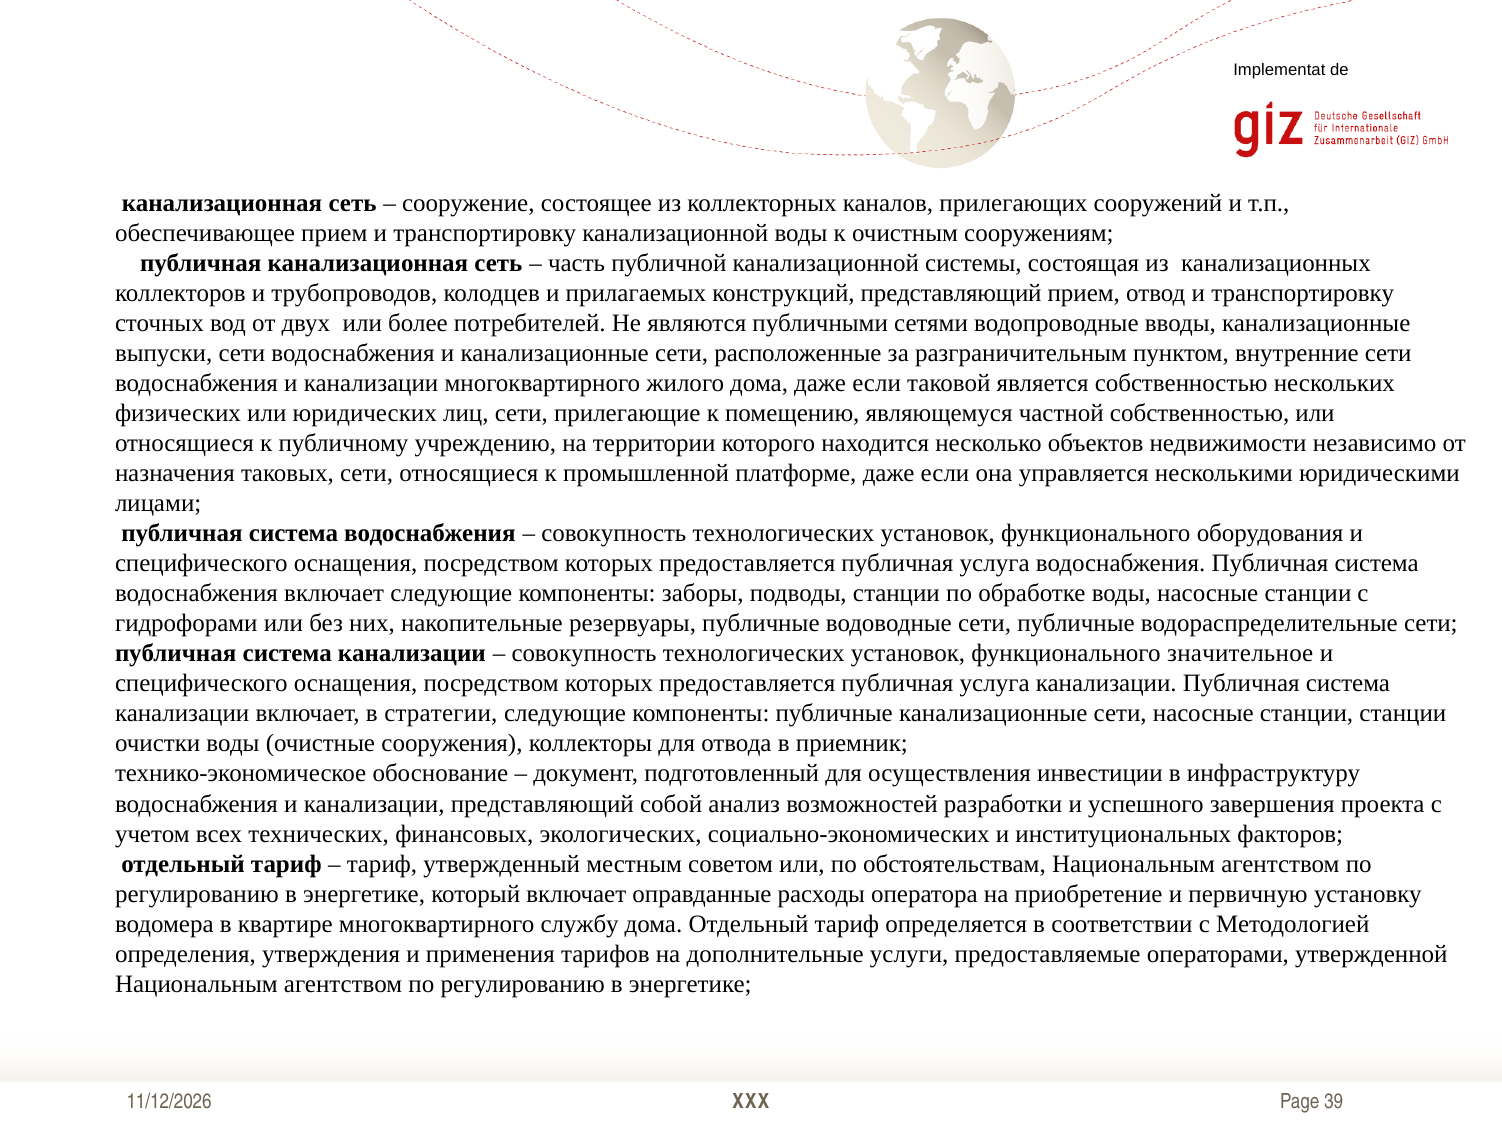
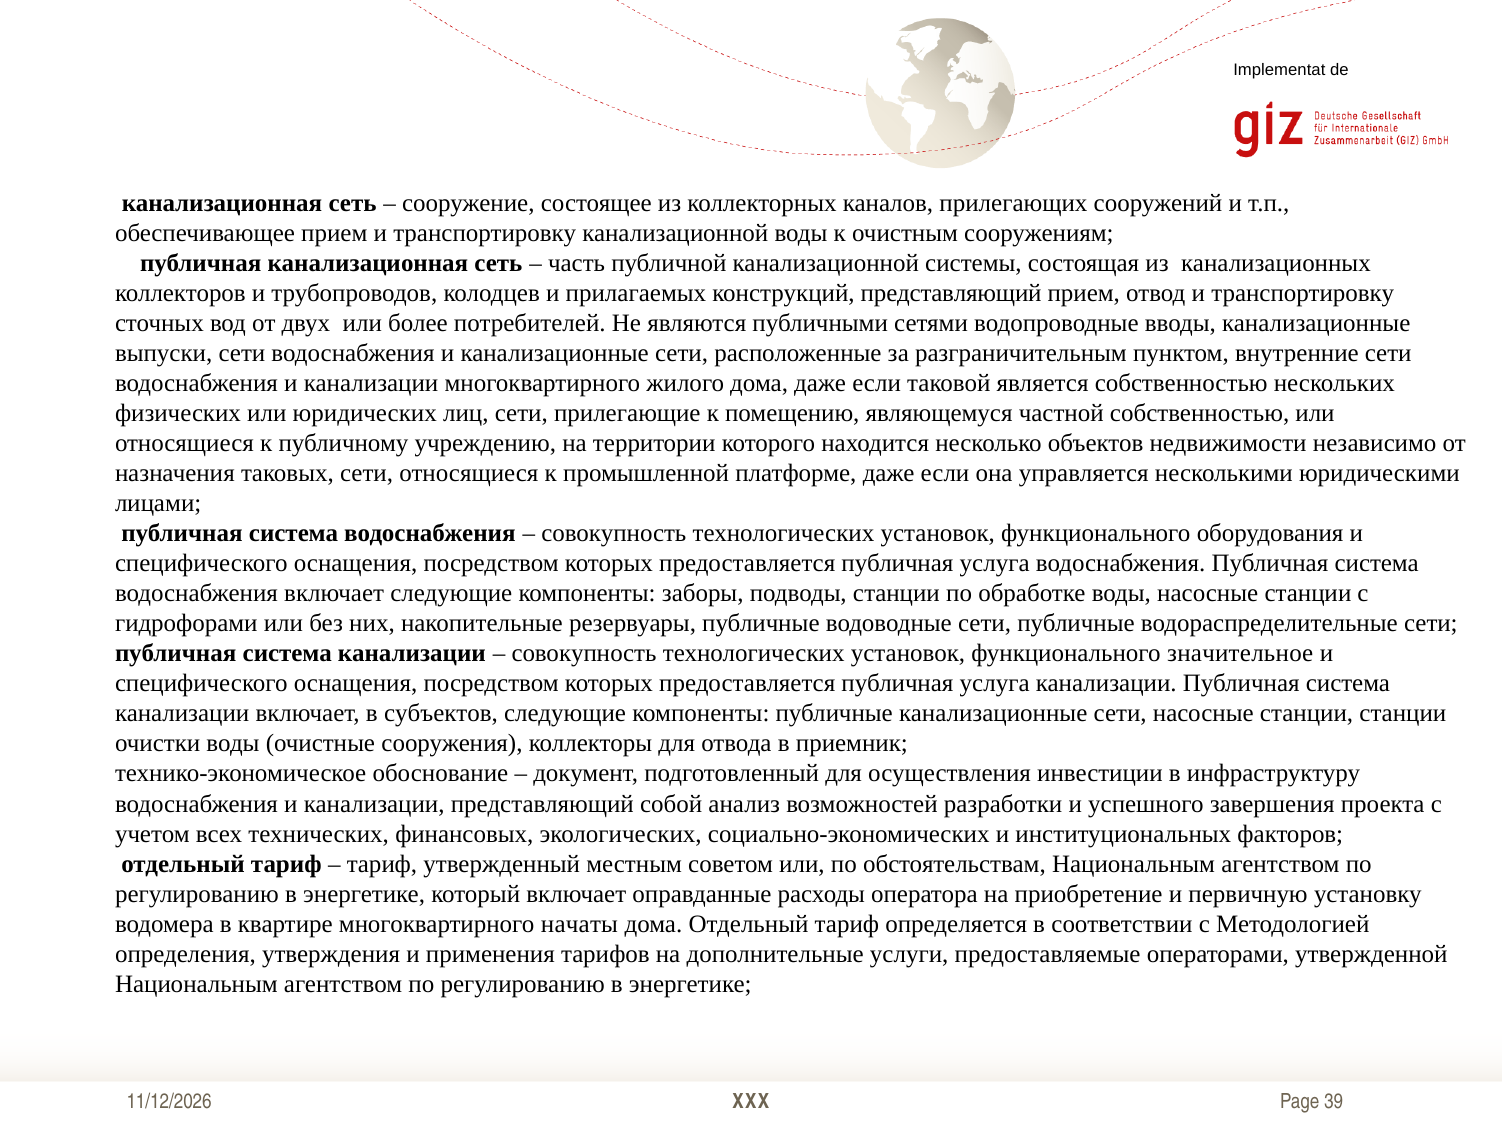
стратегии: стратегии -> субъектов
службу: службу -> начаты
